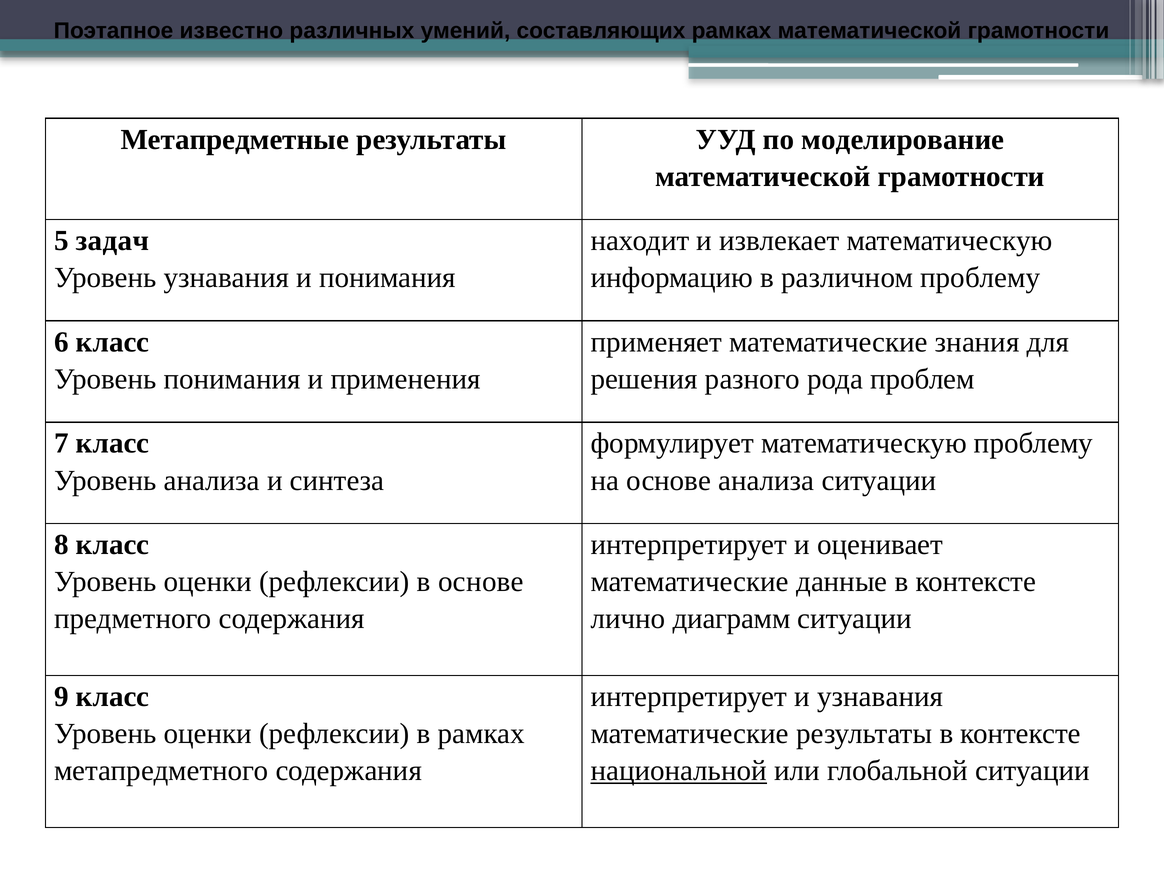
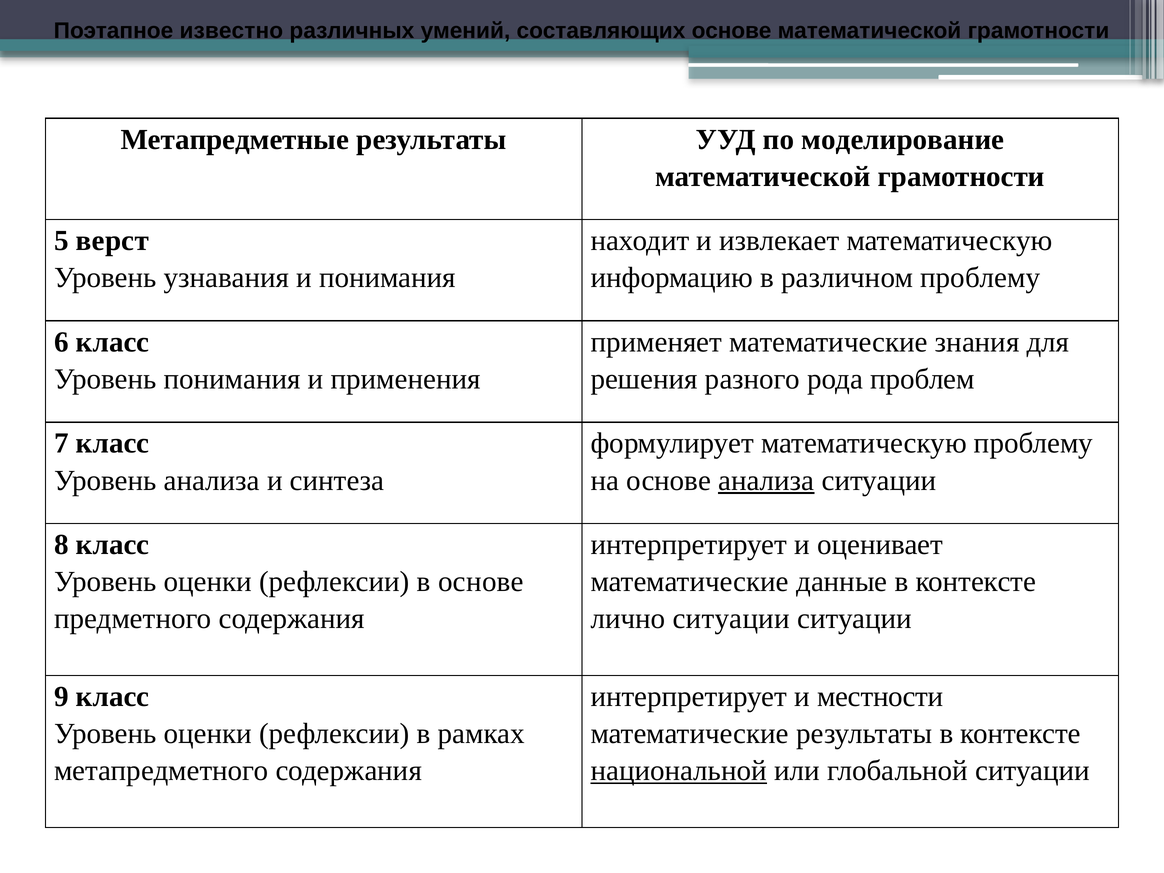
составляющих рамках: рамках -> основе
задач: задач -> верст
анализа at (766, 480) underline: none -> present
лично диаграмм: диаграмм -> ситуации
и узнавания: узнавания -> местности
